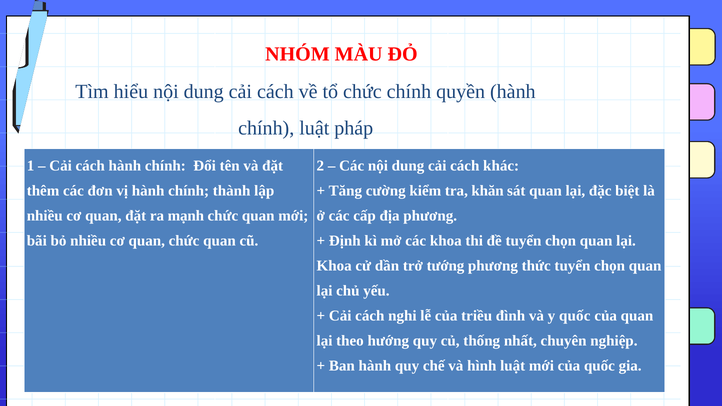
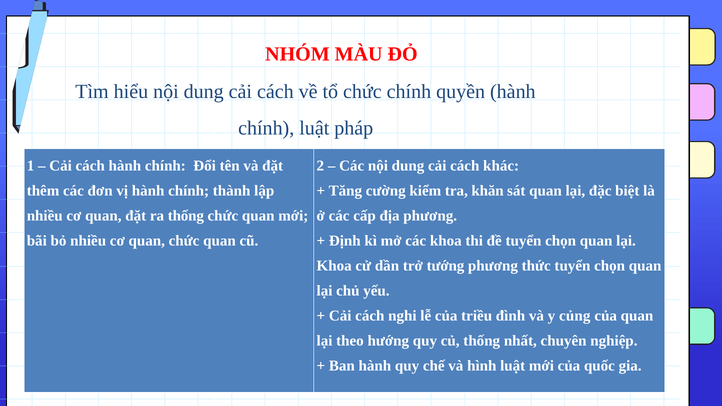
ra mạnh: mạnh -> thống
y quốc: quốc -> củng
